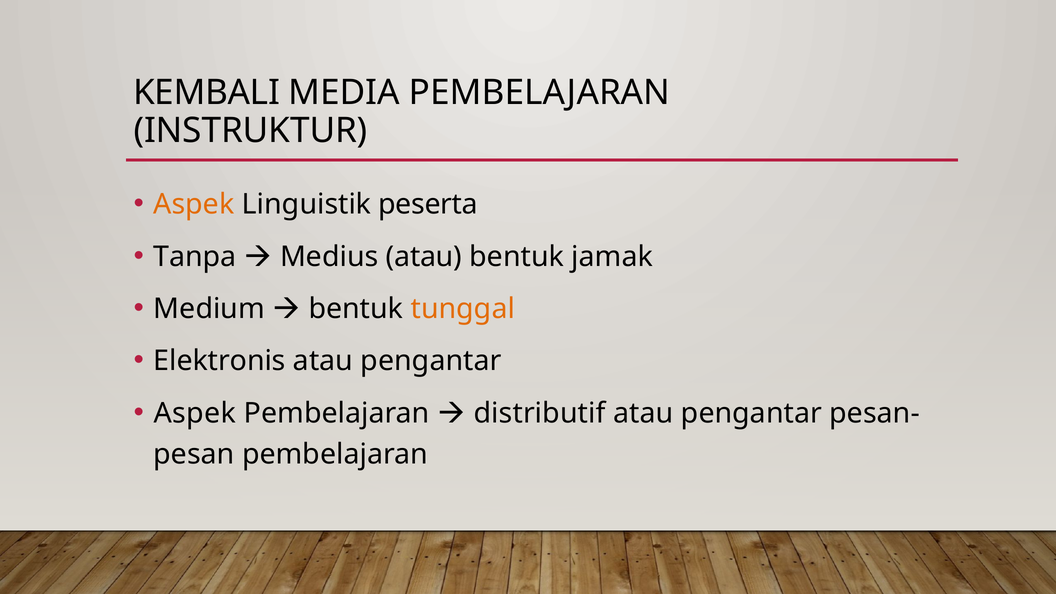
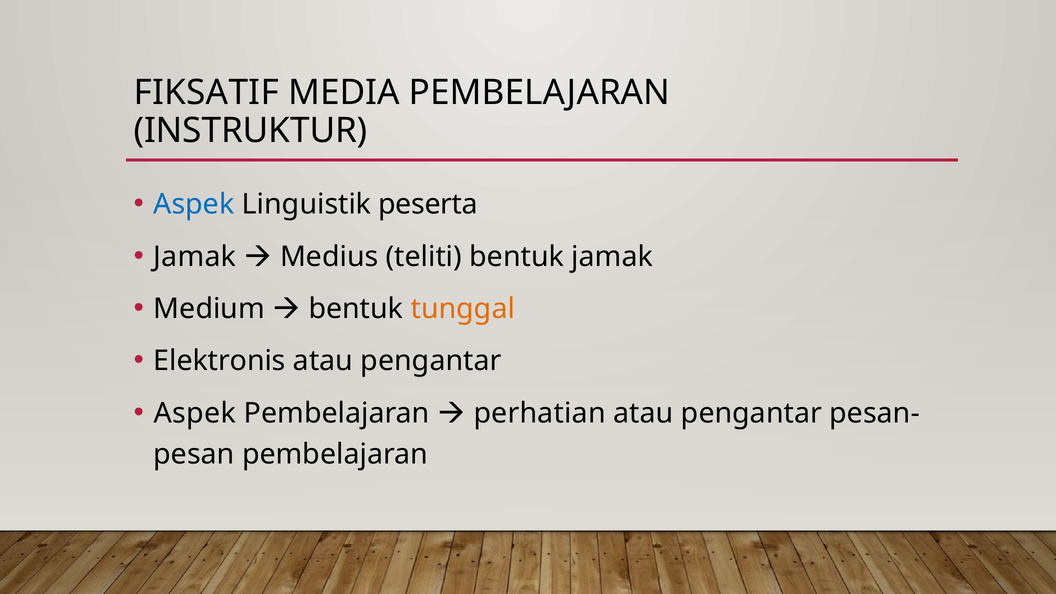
KEMBALI: KEMBALI -> FIKSATIF
Aspek at (194, 205) colour: orange -> blue
Tanpa at (195, 257): Tanpa -> Jamak
Medius atau: atau -> teliti
distributif: distributif -> perhatian
